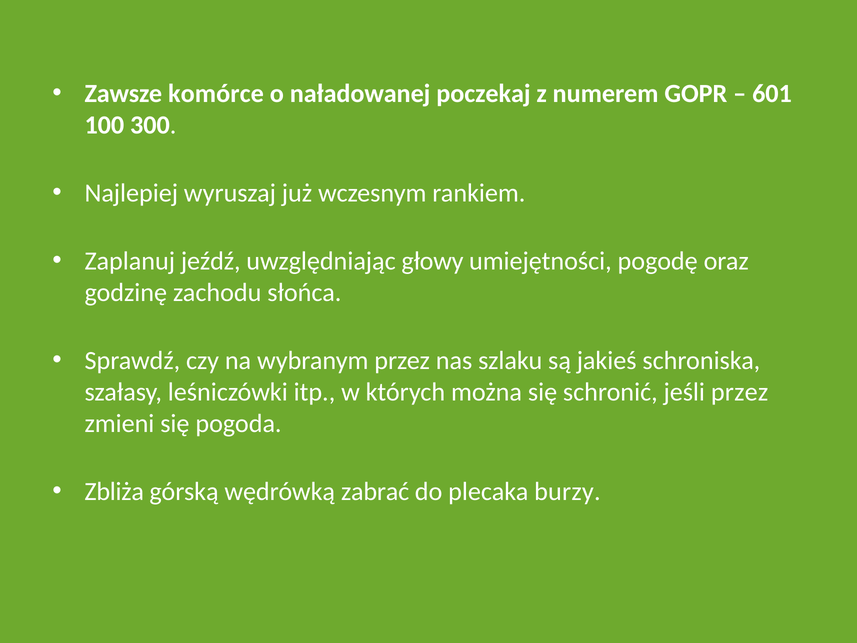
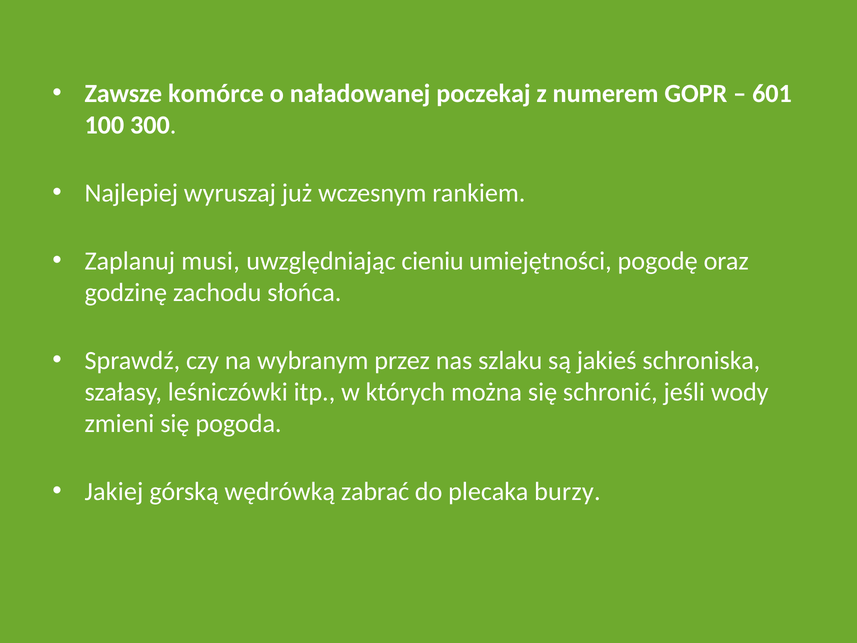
jeźdź: jeźdź -> musi
głowy: głowy -> cieniu
jeśli przez: przez -> wody
Zbliża: Zbliża -> Jakiej
